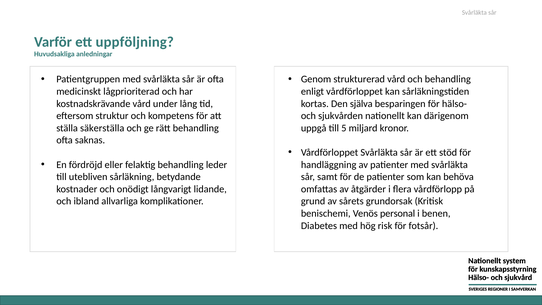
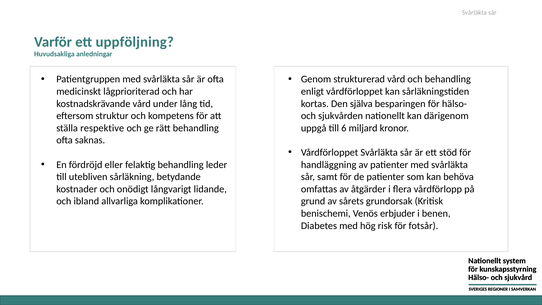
säkerställa: säkerställa -> respektive
5: 5 -> 6
personal: personal -> erbjuder
